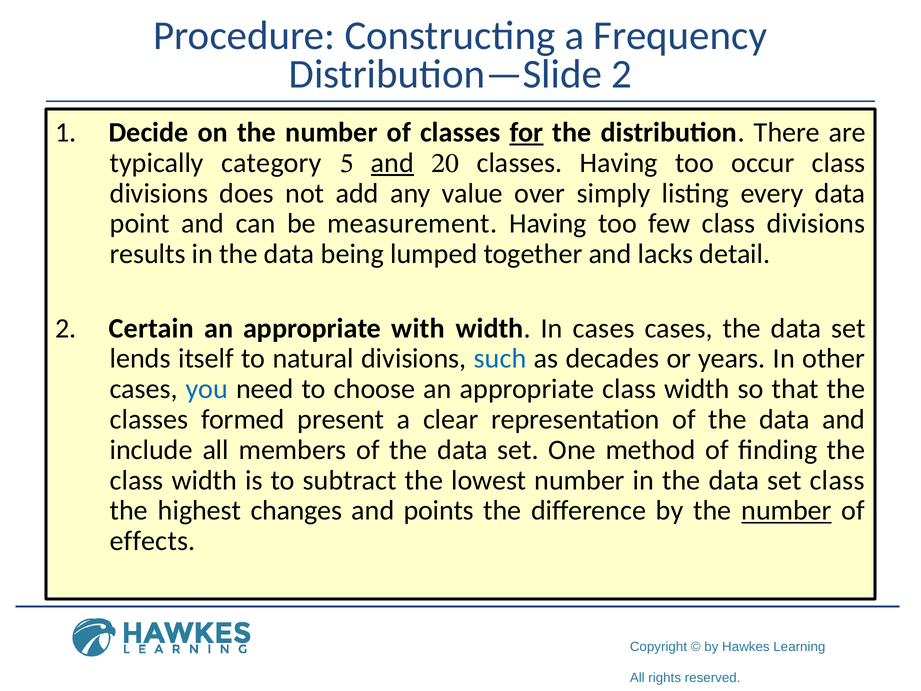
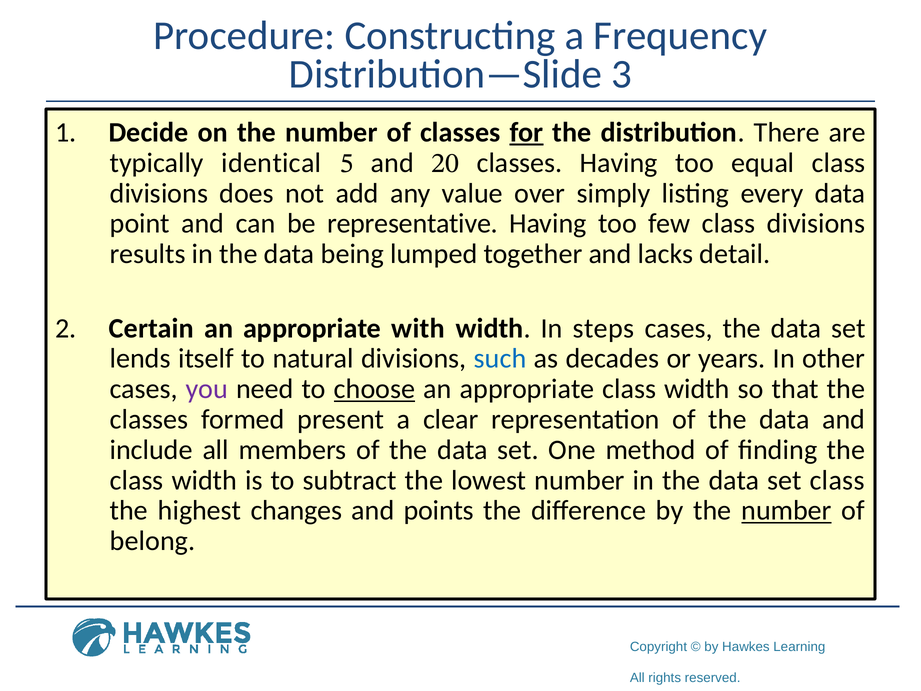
Distribution—Slide 2: 2 -> 3
category: category -> identical
and at (392, 163) underline: present -> none
occur: occur -> equal
measurement: measurement -> representative
In cases: cases -> steps
you colour: blue -> purple
choose underline: none -> present
effects: effects -> belong
